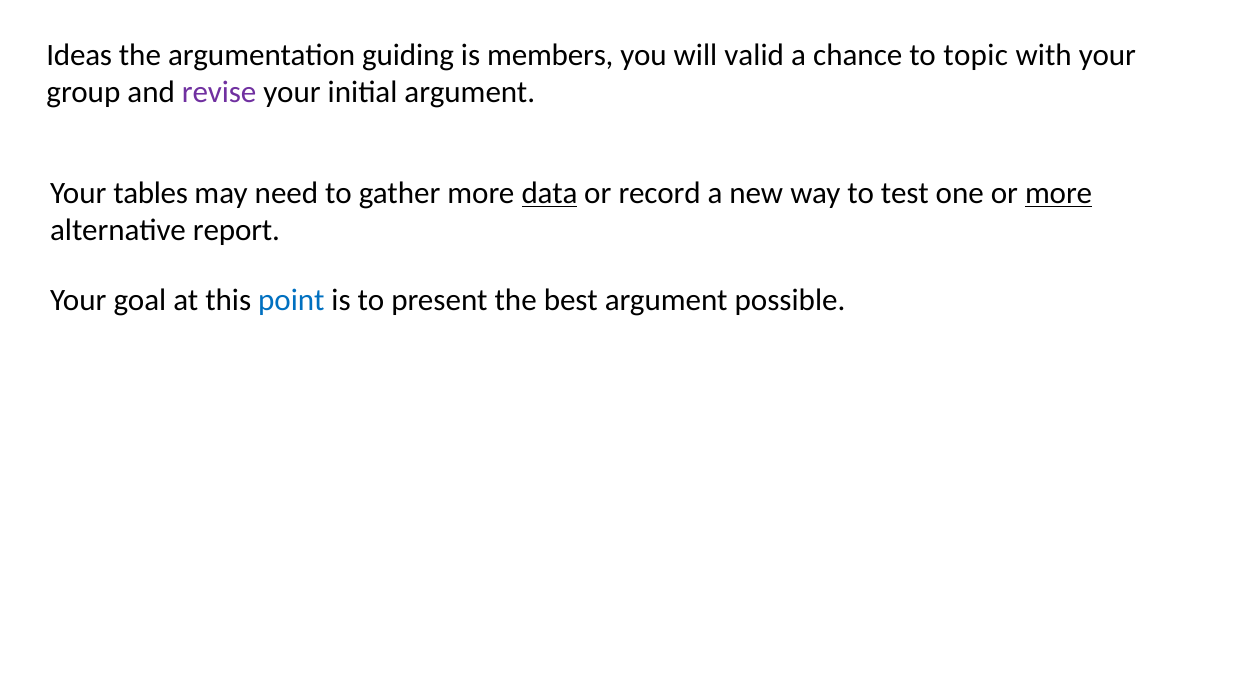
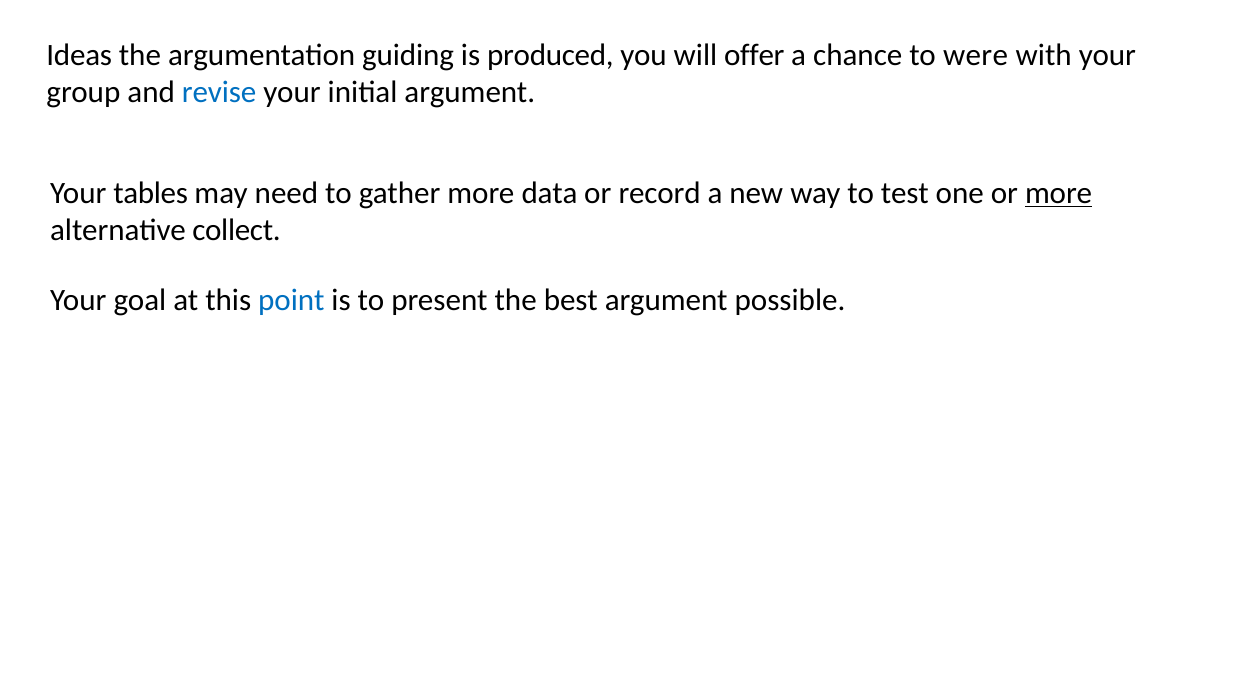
members: members -> produced
valid: valid -> offer
topic: topic -> were
revise colour: purple -> blue
data underline: present -> none
report: report -> collect
